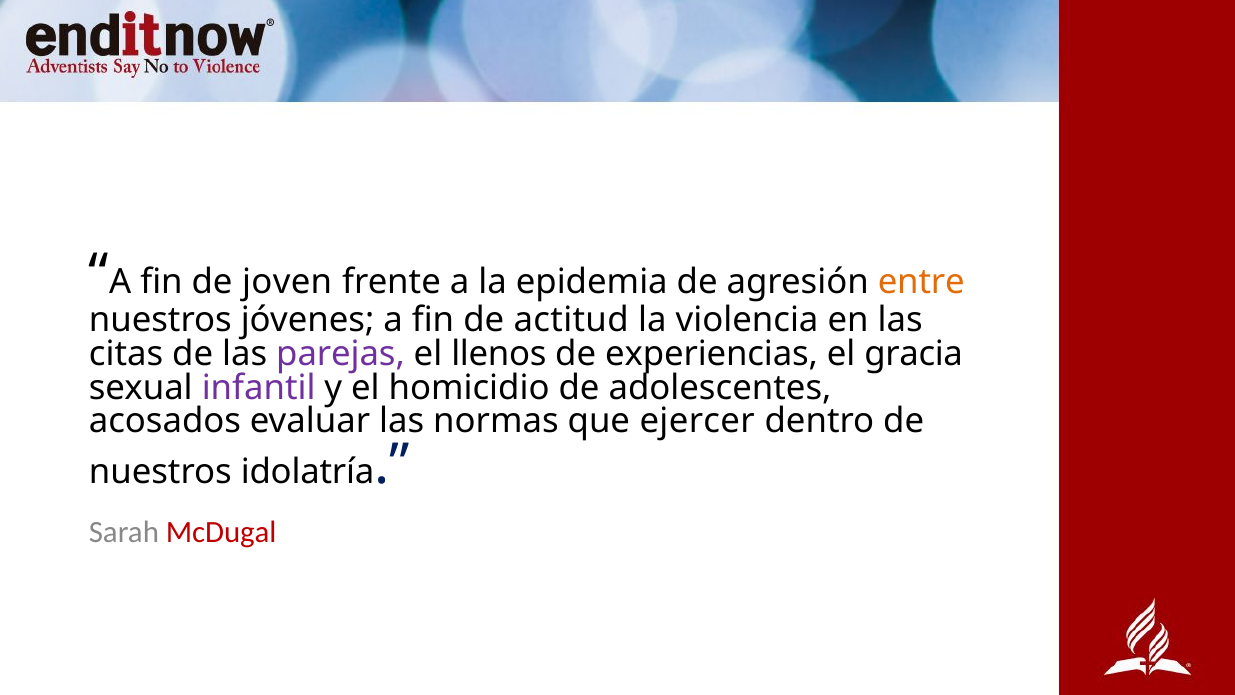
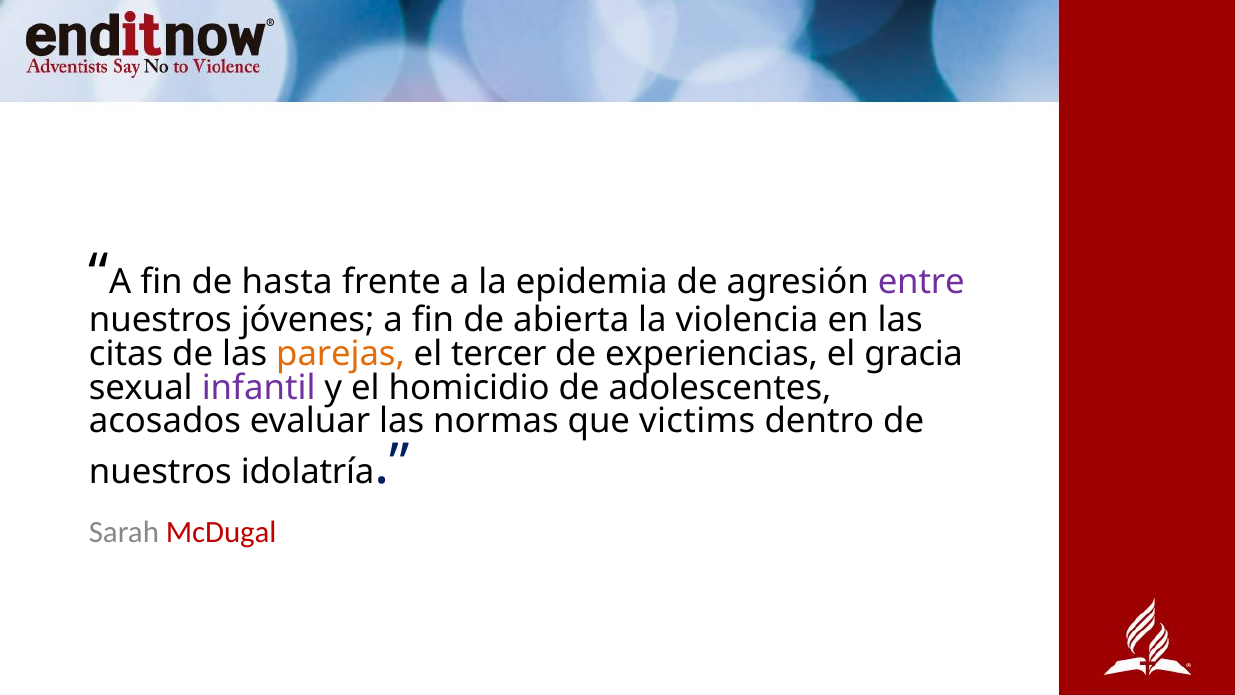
joven: joven -> hasta
entre colour: orange -> purple
actitud: actitud -> abierta
parejas colour: purple -> orange
llenos: llenos -> tercer
ejercer: ejercer -> victims
